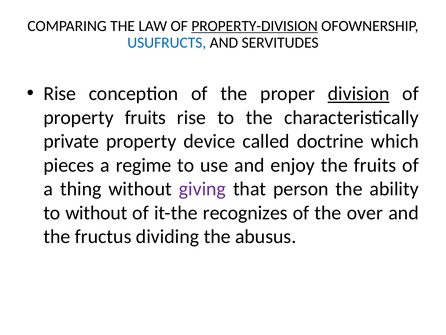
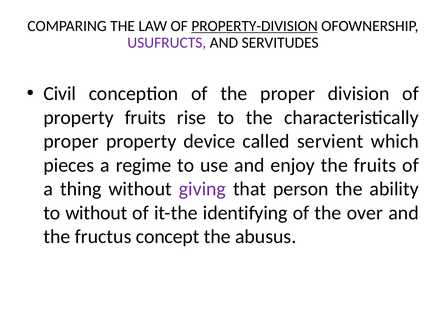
USUFRUCTS colour: blue -> purple
Rise at (60, 94): Rise -> Civil
division underline: present -> none
private at (71, 141): private -> proper
doctrine: doctrine -> servient
recognizes: recognizes -> identifying
dividing: dividing -> concept
